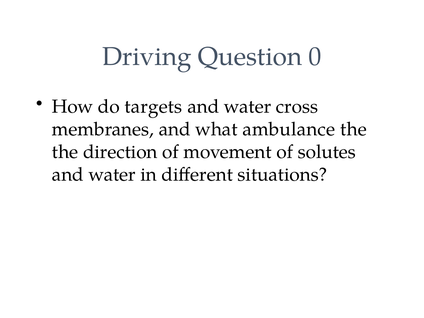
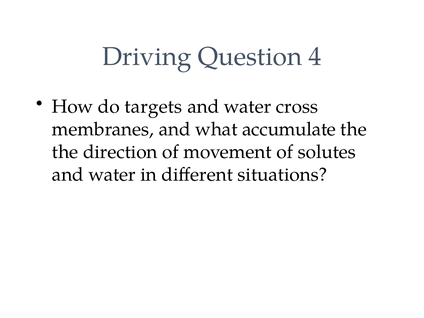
0: 0 -> 4
ambulance: ambulance -> accumulate
